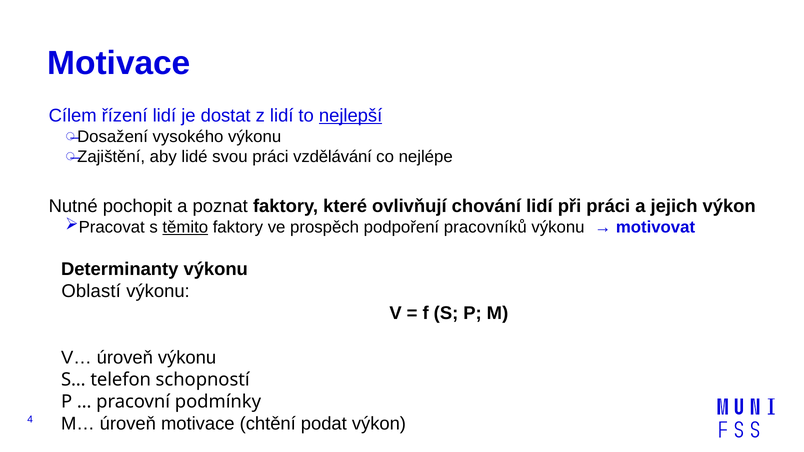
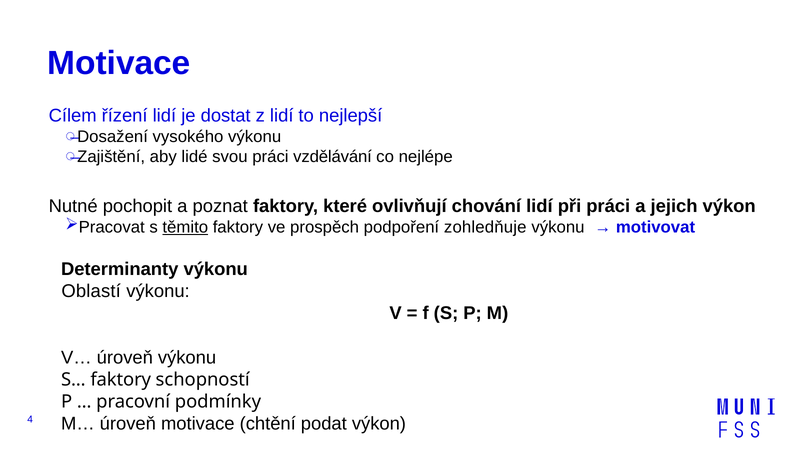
nejlepší underline: present -> none
pracovníků: pracovníků -> zohledňuje
S… telefon: telefon -> faktory
